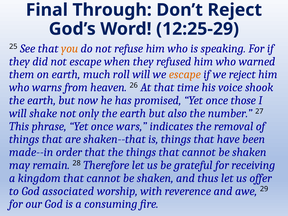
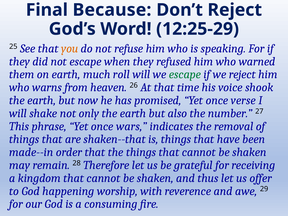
Through: Through -> Because
escape at (185, 74) colour: orange -> green
those: those -> verse
associated: associated -> happening
